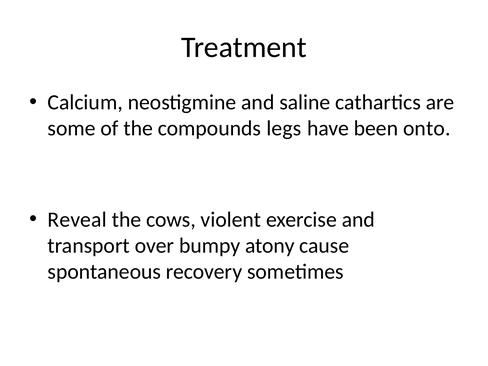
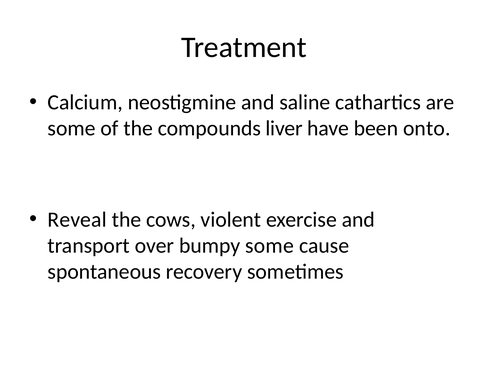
legs: legs -> liver
bumpy atony: atony -> some
